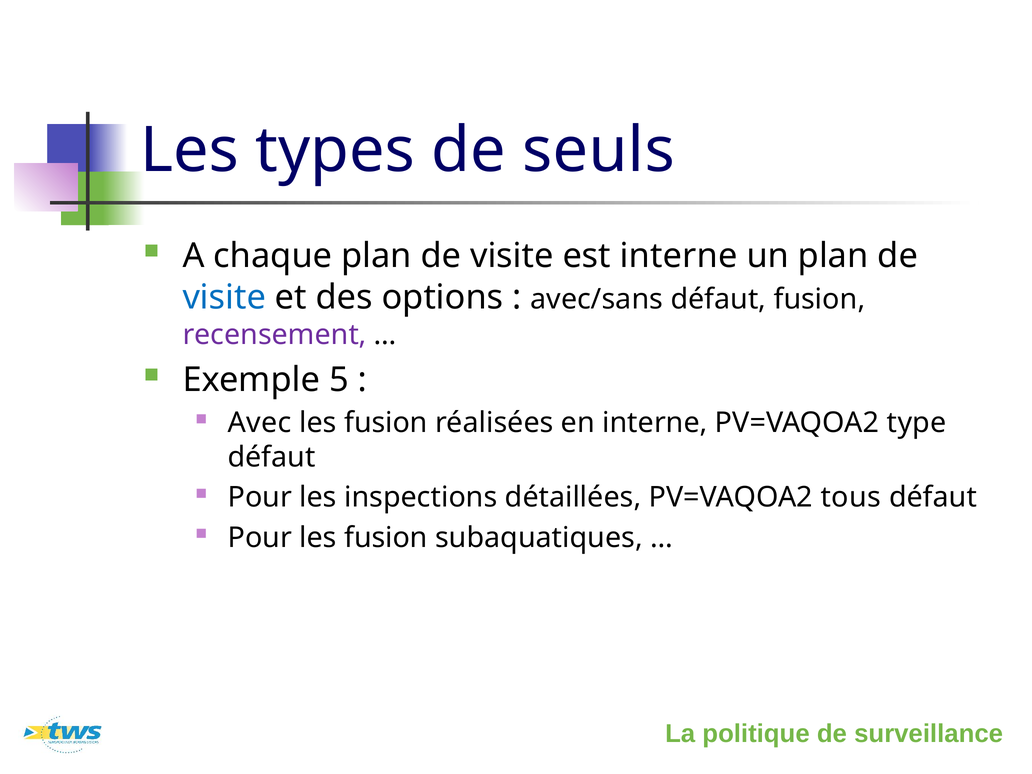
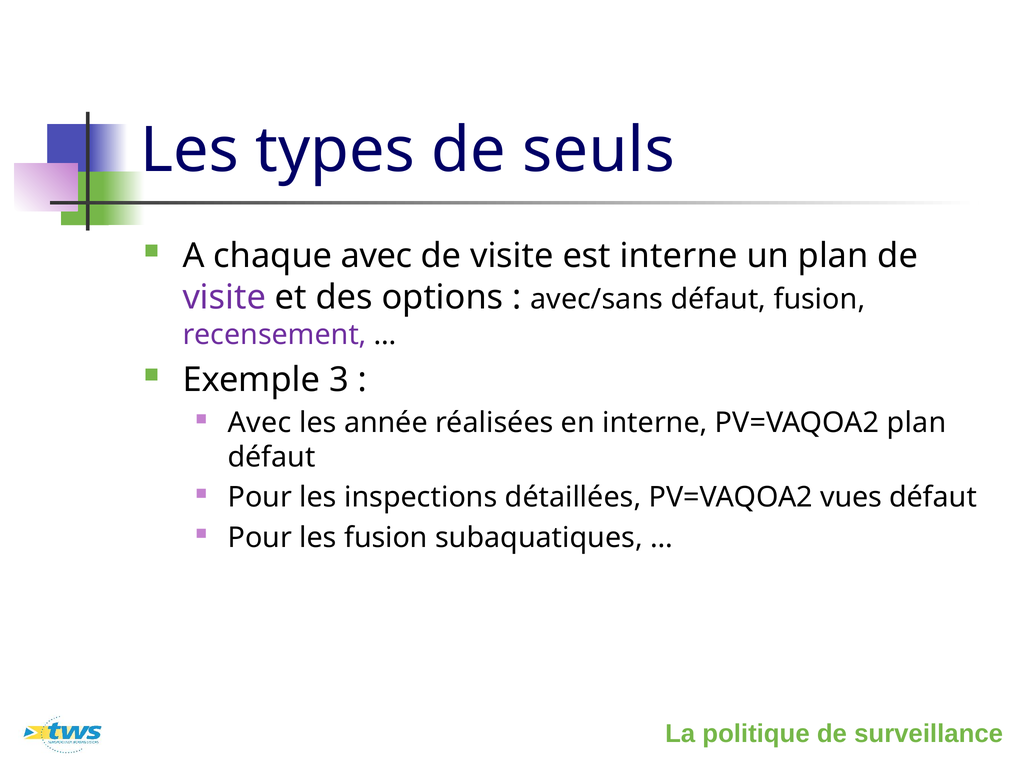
chaque plan: plan -> avec
visite at (224, 297) colour: blue -> purple
5: 5 -> 3
fusion at (386, 423): fusion -> année
PV=VAQOA2 type: type -> plan
tous: tous -> vues
